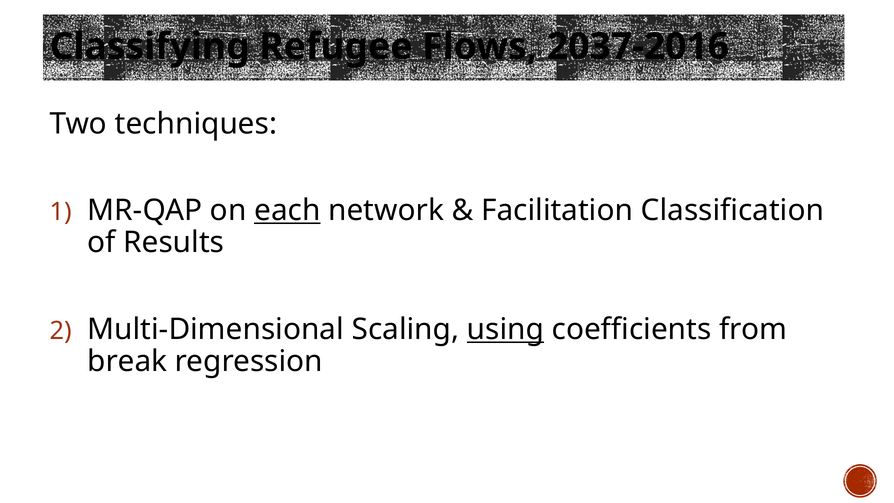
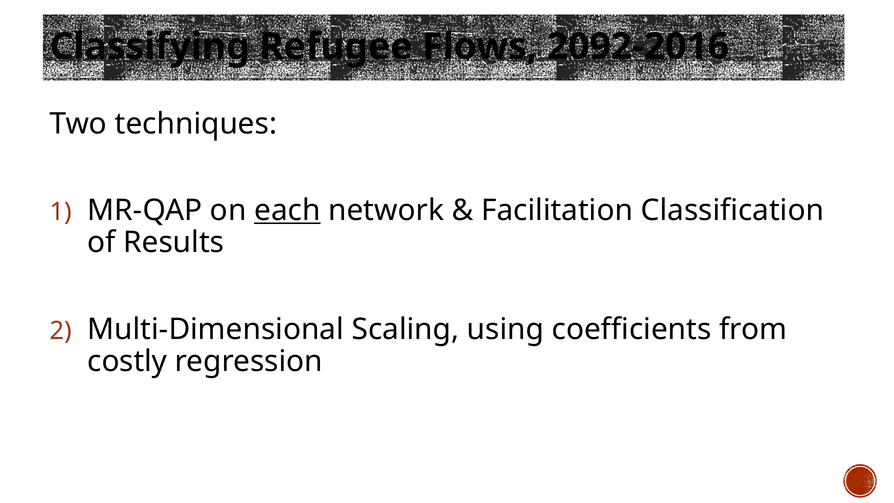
2037-2016: 2037-2016 -> 2092-2016
using underline: present -> none
break: break -> costly
